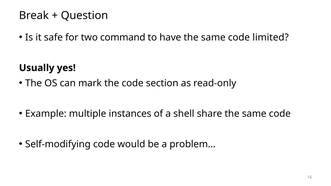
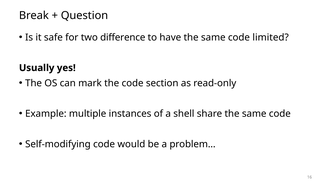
command: command -> difference
